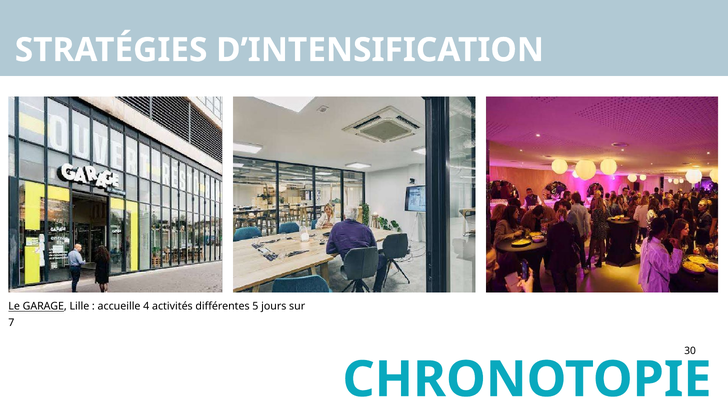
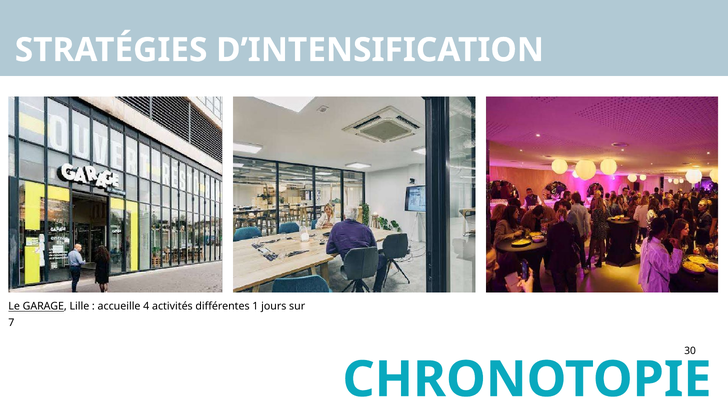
5: 5 -> 1
